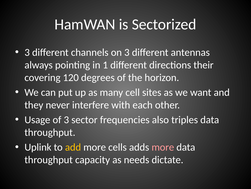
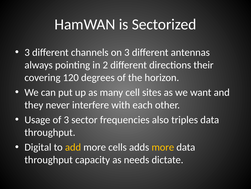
1: 1 -> 2
Uplink: Uplink -> Digital
more at (163, 147) colour: pink -> yellow
